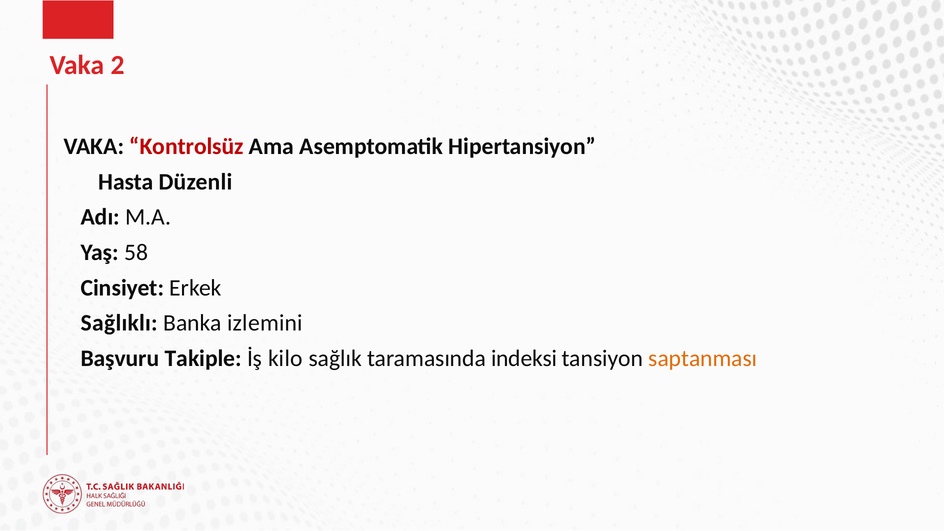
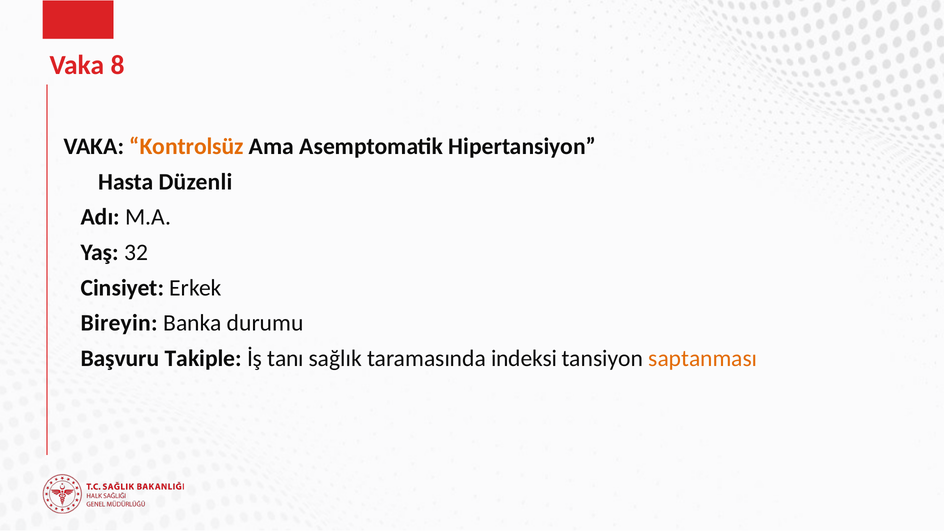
2: 2 -> 8
Kontrolsüz colour: red -> orange
58: 58 -> 32
Sağlıklı: Sağlıklı -> Bireyin
izlemini: izlemini -> durumu
kilo: kilo -> tanı
